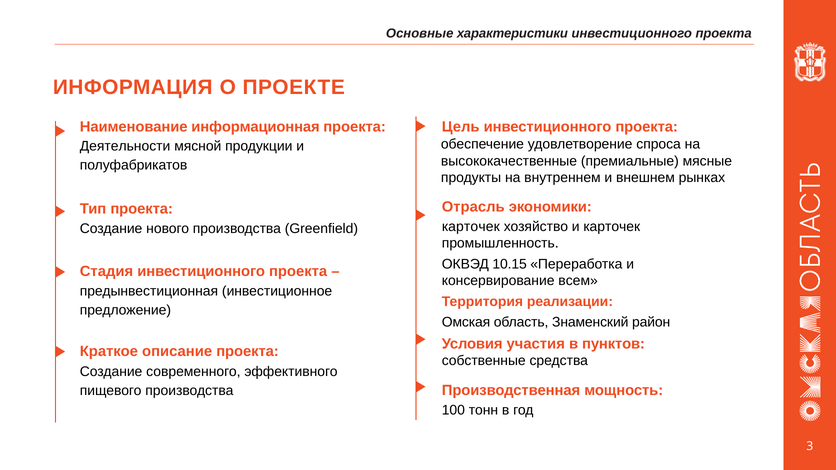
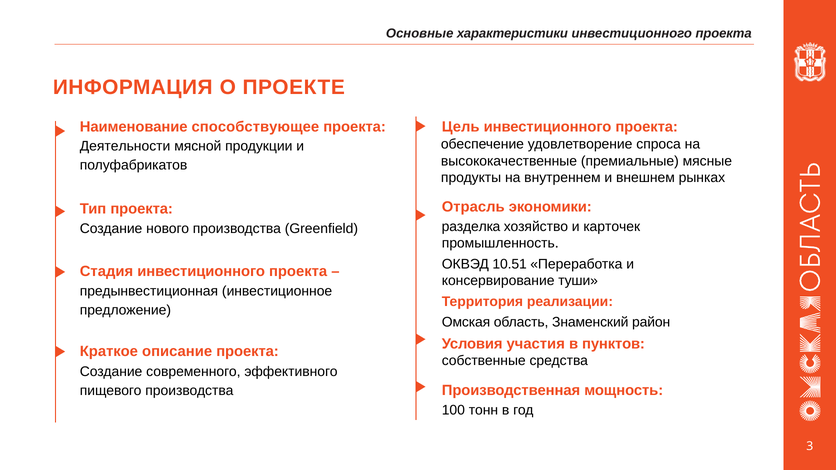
информационная: информационная -> способствующее
карточек at (471, 227): карточек -> разделка
10.15: 10.15 -> 10.51
всем: всем -> туши
